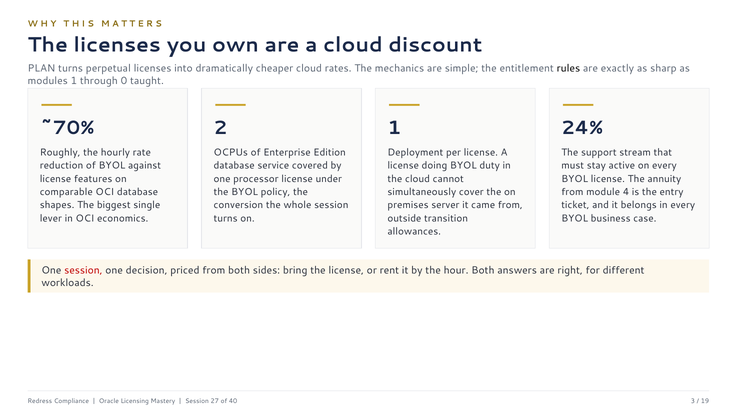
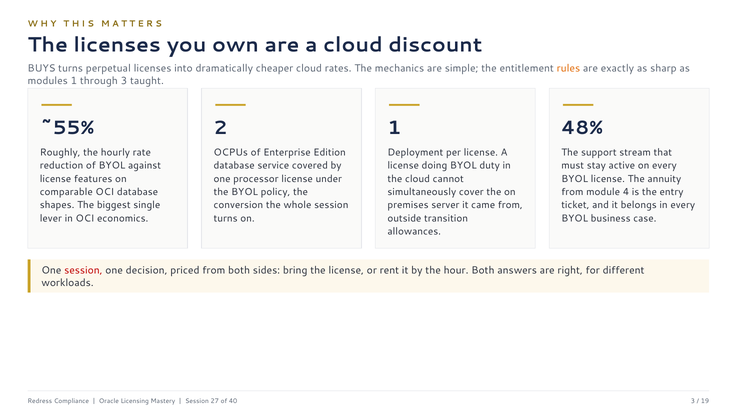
PLAN: PLAN -> BUYS
rules colour: black -> orange
through 0: 0 -> 3
~70%: ~70% -> ~55%
24%: 24% -> 48%
